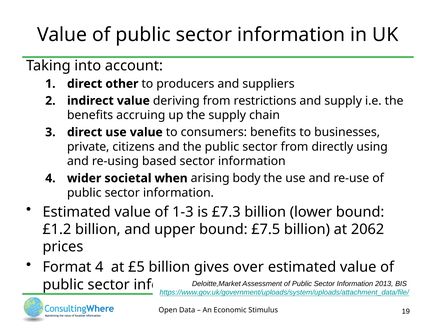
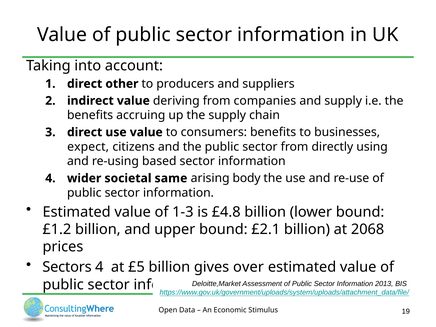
restrictions: restrictions -> companies
private: private -> expect
when: when -> same
£7.3: £7.3 -> £4.8
£7.5: £7.5 -> £2.1
2062: 2062 -> 2068
Format: Format -> Sectors
